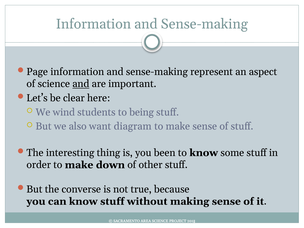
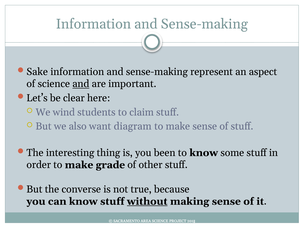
Page: Page -> Sake
being: being -> claim
down: down -> grade
without underline: none -> present
